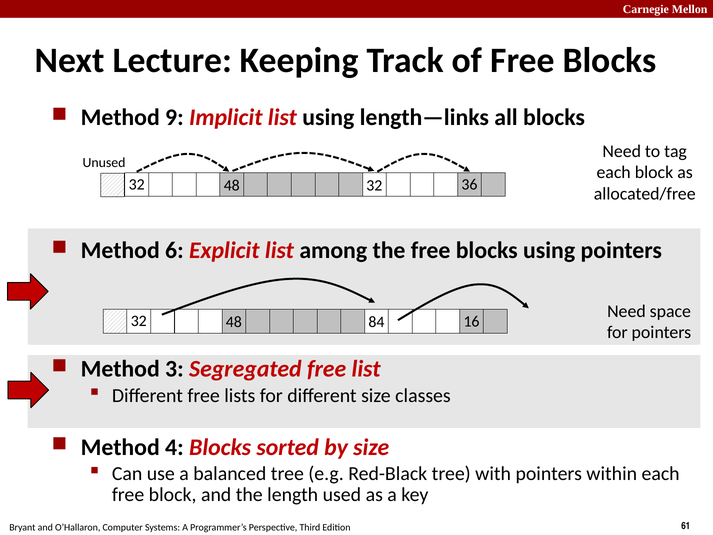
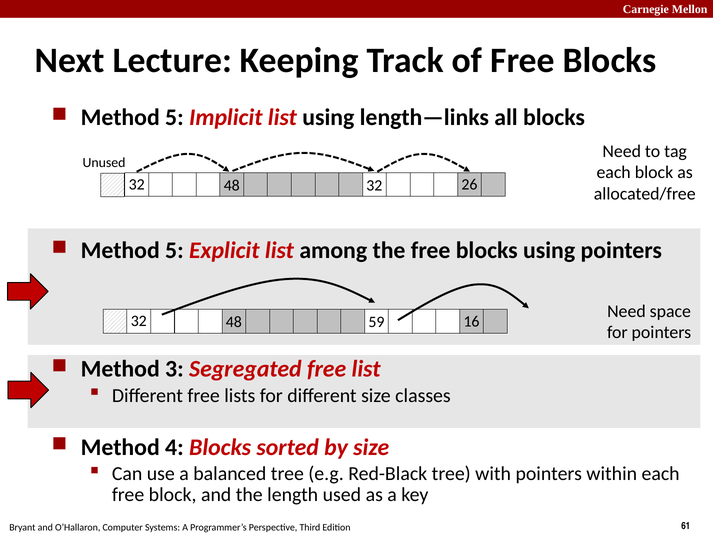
9 at (174, 117): 9 -> 5
36: 36 -> 26
6 at (174, 250): 6 -> 5
84: 84 -> 59
